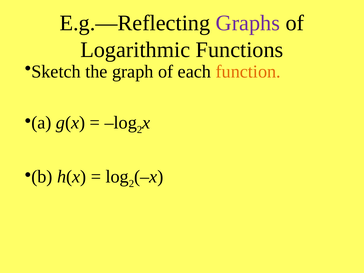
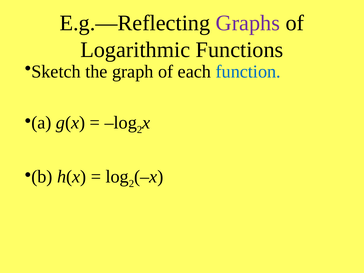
function colour: orange -> blue
